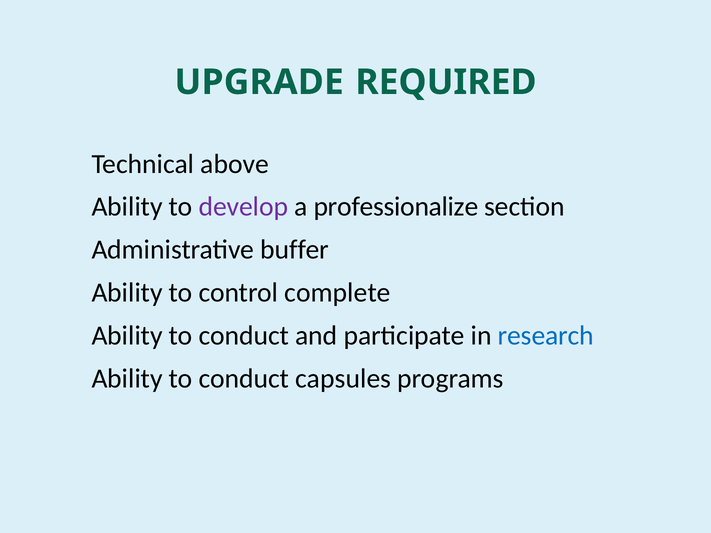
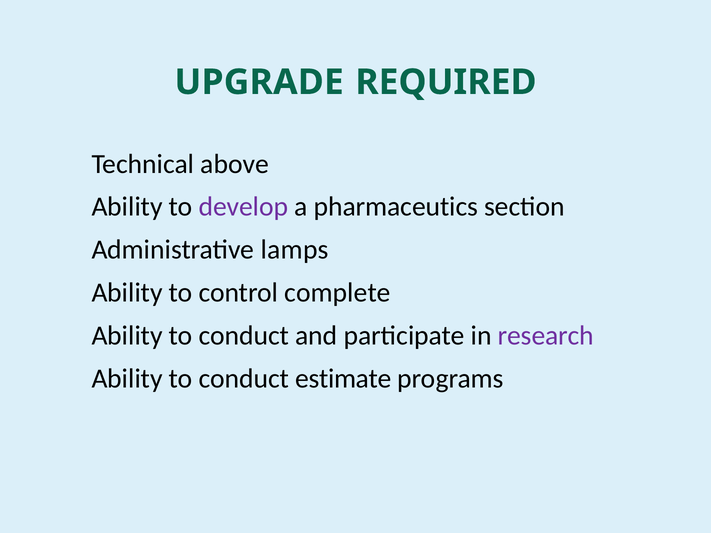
professionalize: professionalize -> pharmaceutics
buffer: buffer -> lamps
research colour: blue -> purple
capsules: capsules -> estimate
